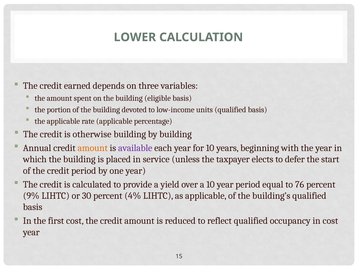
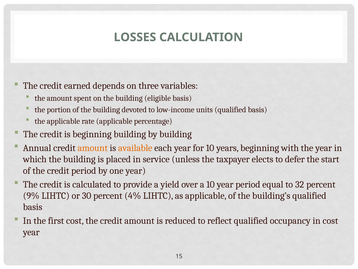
LOWER: LOWER -> LOSSES
is otherwise: otherwise -> beginning
available colour: purple -> orange
76: 76 -> 32
